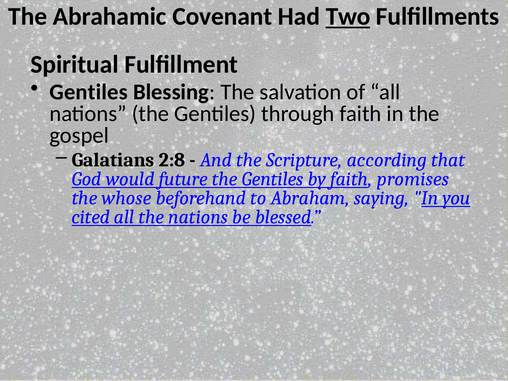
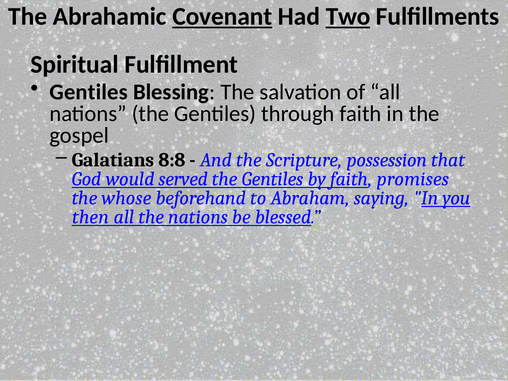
Covenant underline: none -> present
2:8: 2:8 -> 8:8
according: according -> possession
future: future -> served
cited: cited -> then
